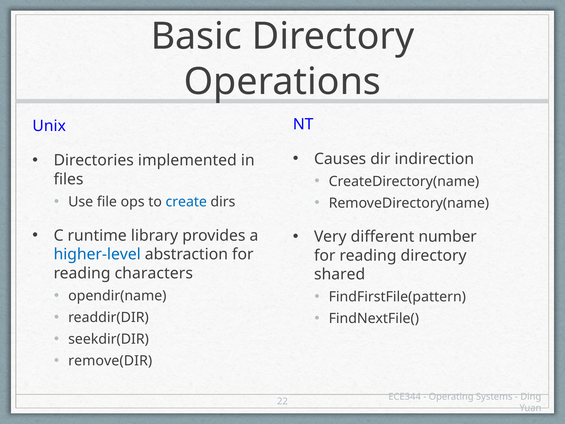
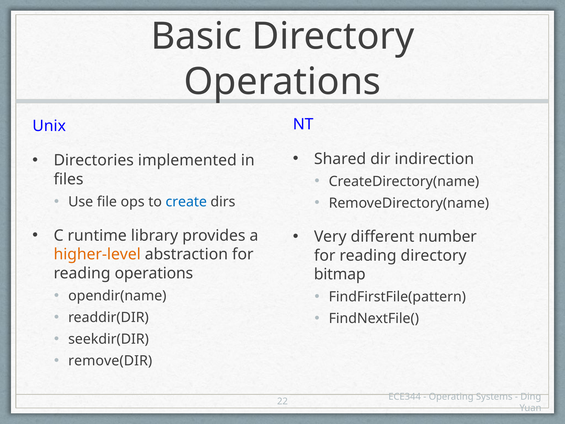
Causes: Causes -> Shared
higher-level colour: blue -> orange
reading characters: characters -> operations
shared: shared -> bitmap
